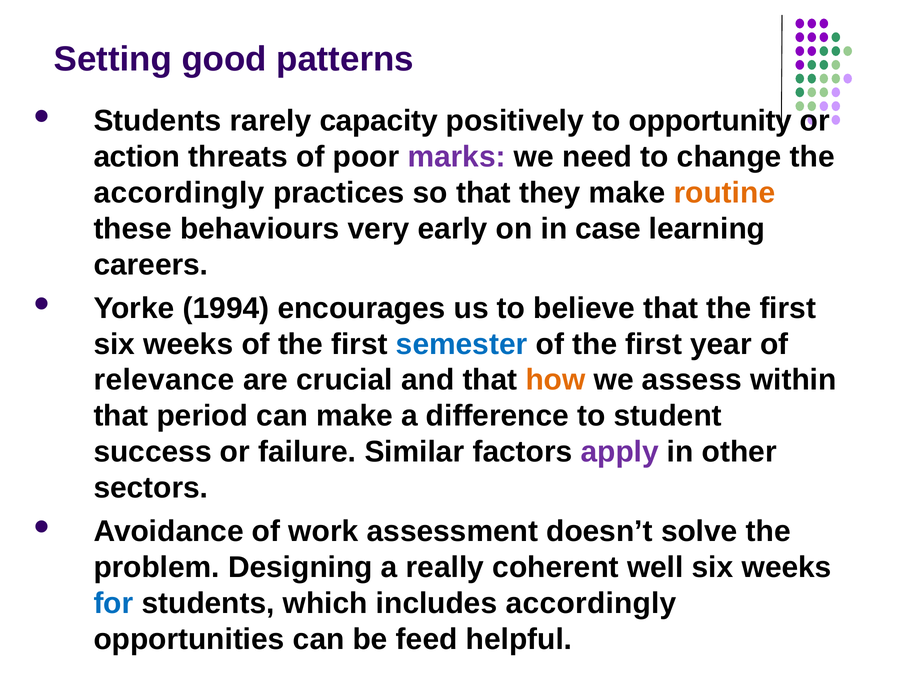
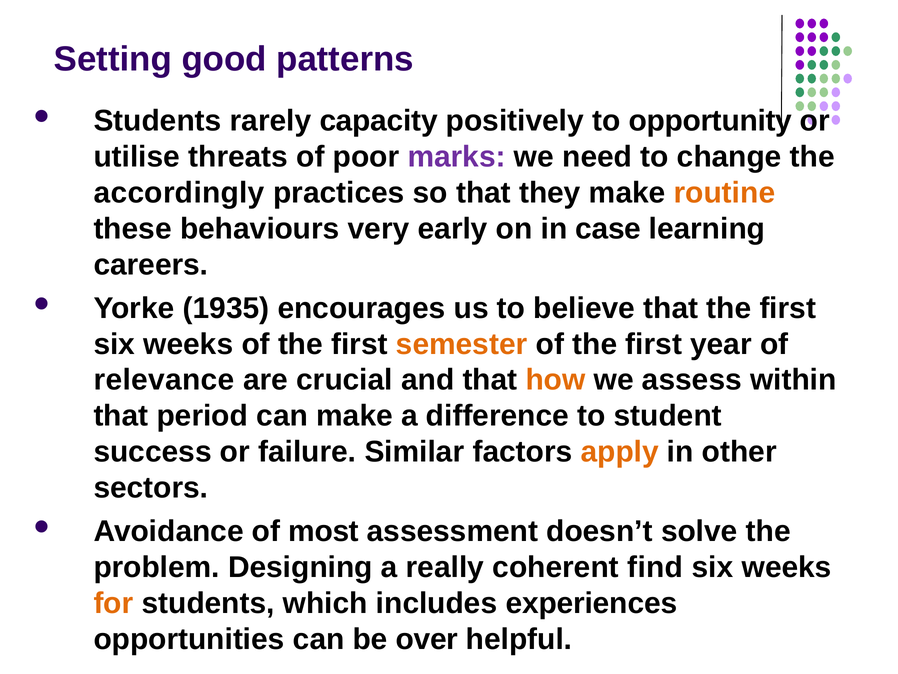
action: action -> utilise
1994: 1994 -> 1935
semester colour: blue -> orange
apply colour: purple -> orange
work: work -> most
well: well -> find
for colour: blue -> orange
includes accordingly: accordingly -> experiences
feed: feed -> over
